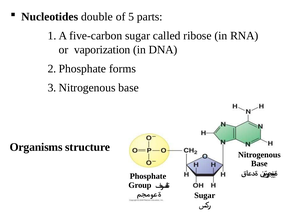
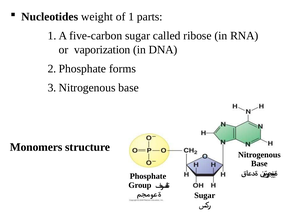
double: double -> weight
5: 5 -> 1
Organisms: Organisms -> Monomers
